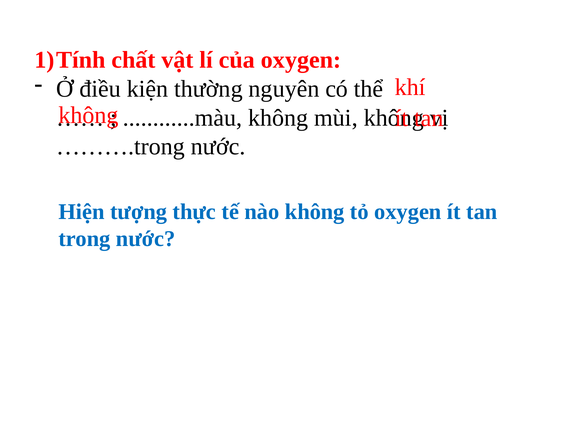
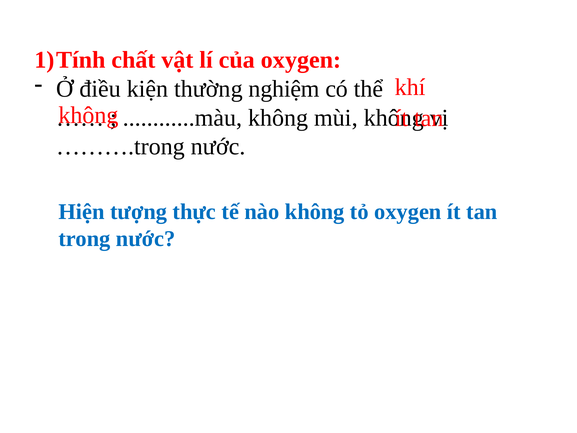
nguyên: nguyên -> nghiệm
